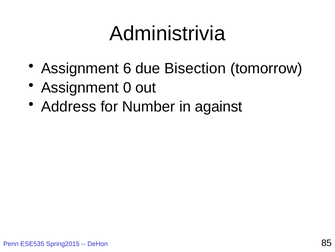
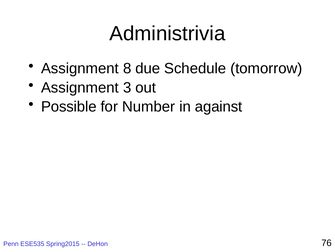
6: 6 -> 8
Bisection: Bisection -> Schedule
0: 0 -> 3
Address: Address -> Possible
85: 85 -> 76
